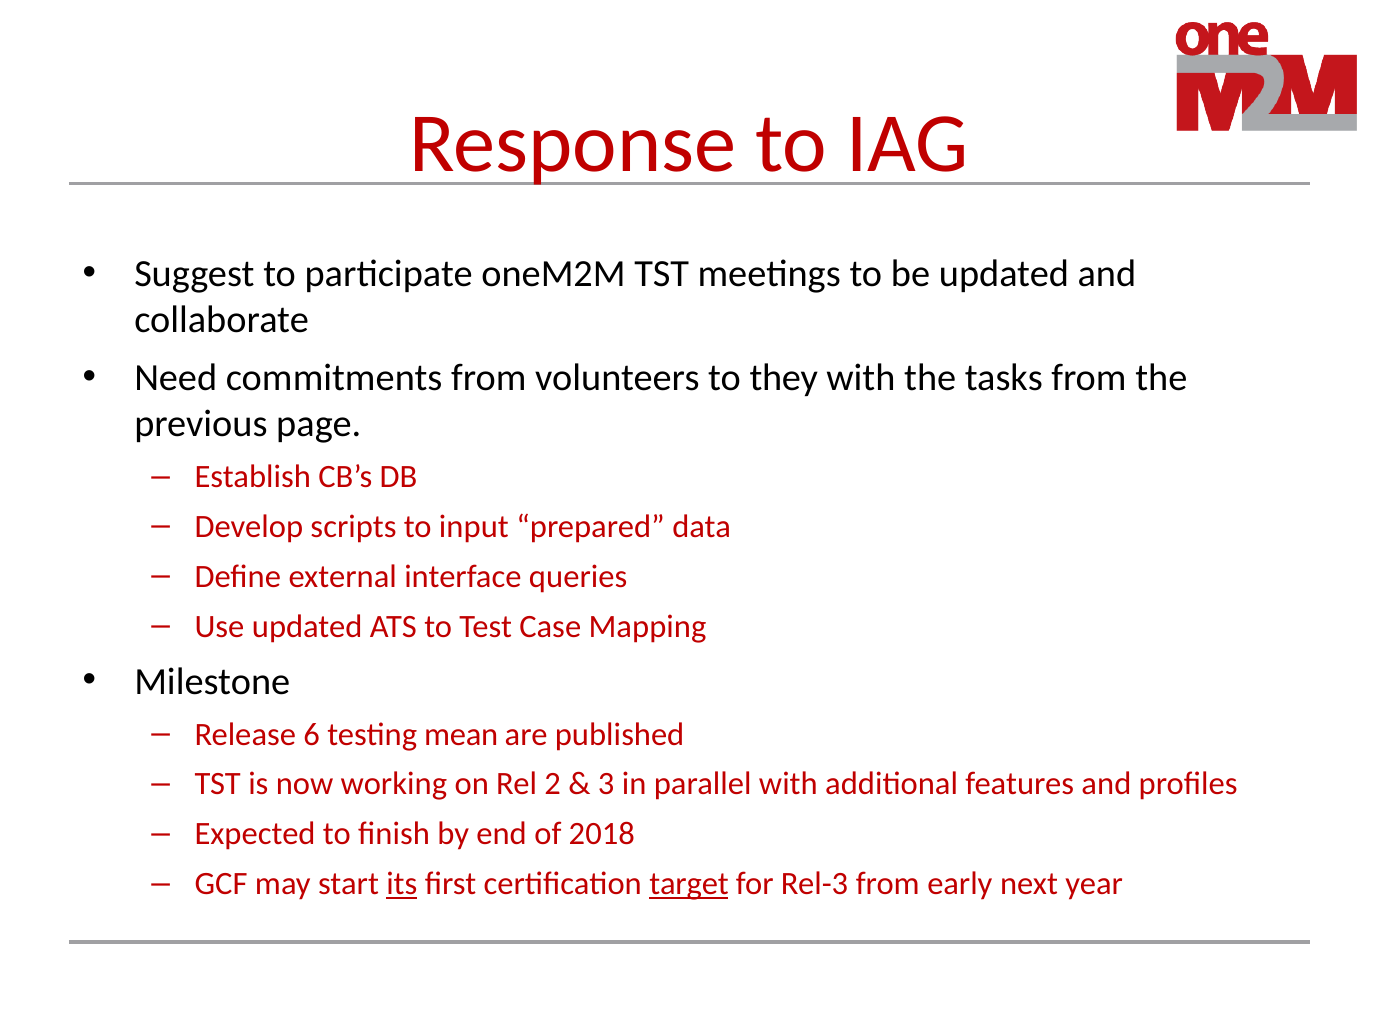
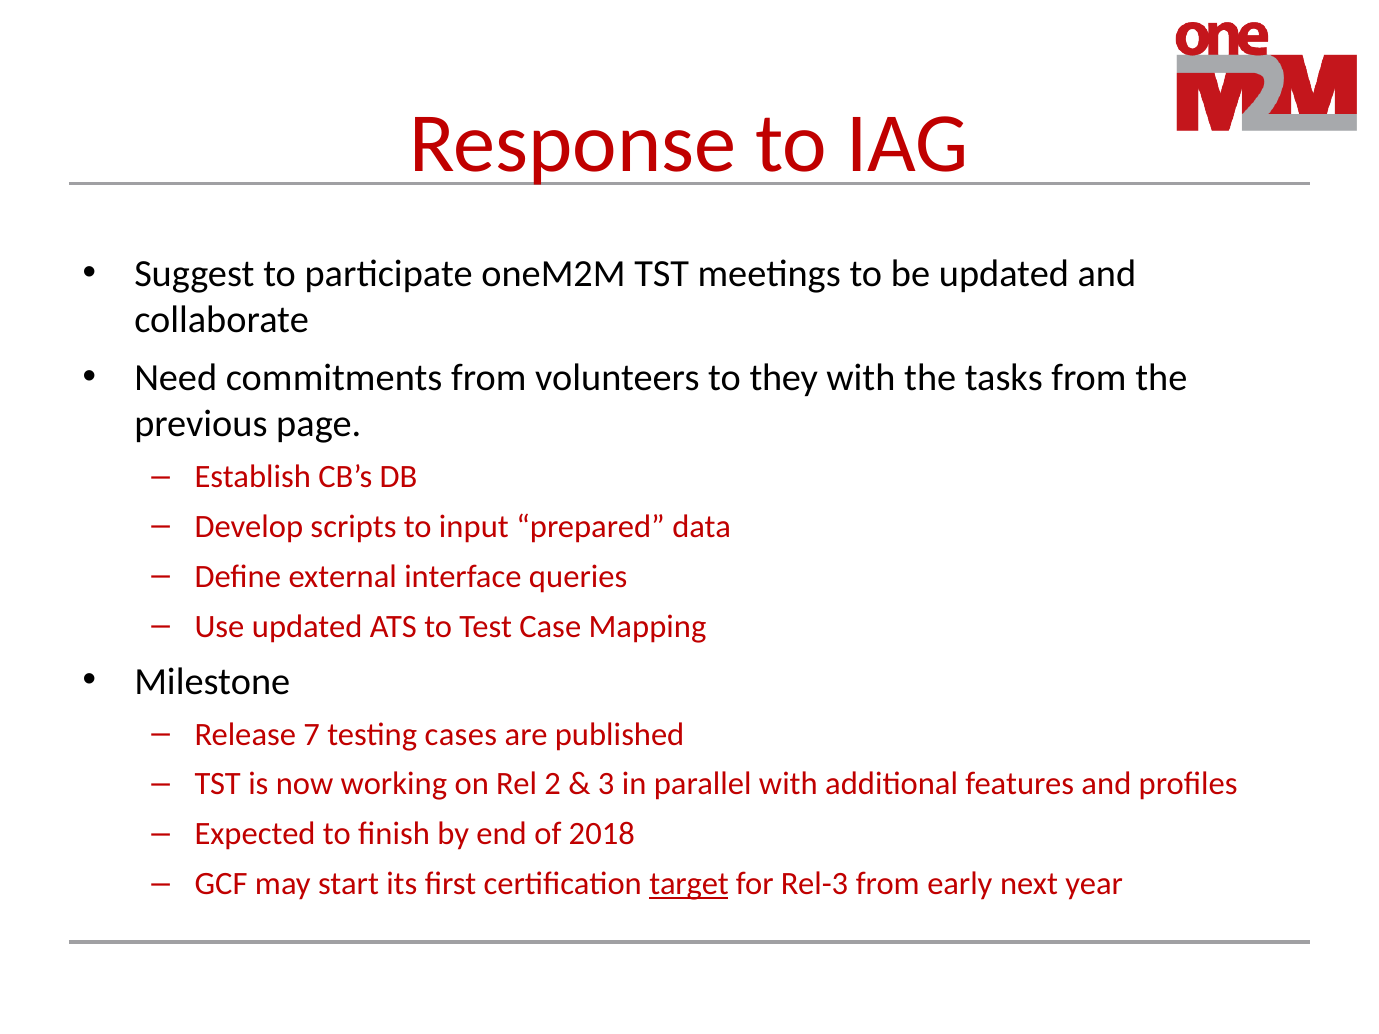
6: 6 -> 7
mean: mean -> cases
its underline: present -> none
